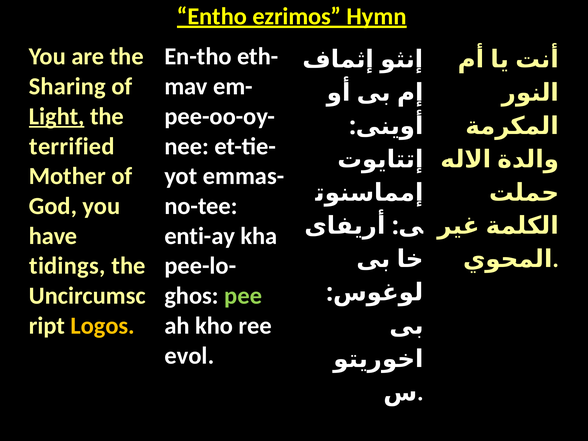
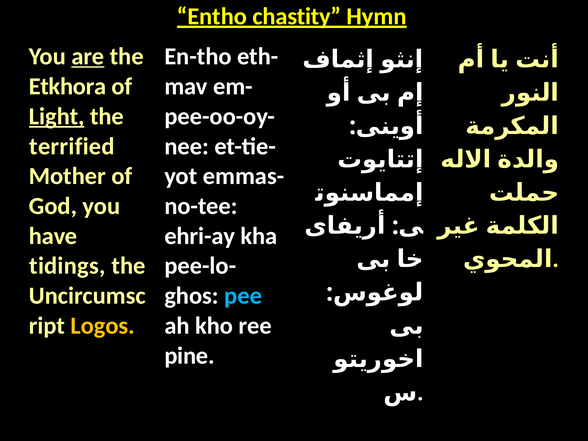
ezrimos: ezrimos -> chastity
are underline: none -> present
Sharing: Sharing -> Etkhora
enti-ay: enti-ay -> ehri-ay
pee colour: light green -> light blue
evol: evol -> pine
